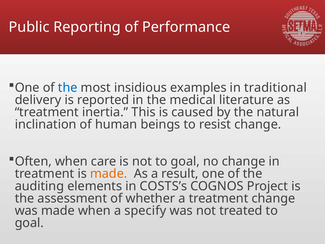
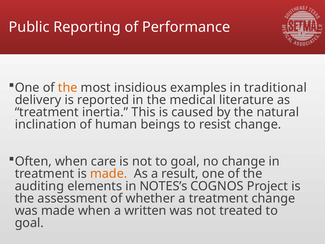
the at (68, 88) colour: blue -> orange
COSTS’s: COSTS’s -> NOTES’s
specify: specify -> written
